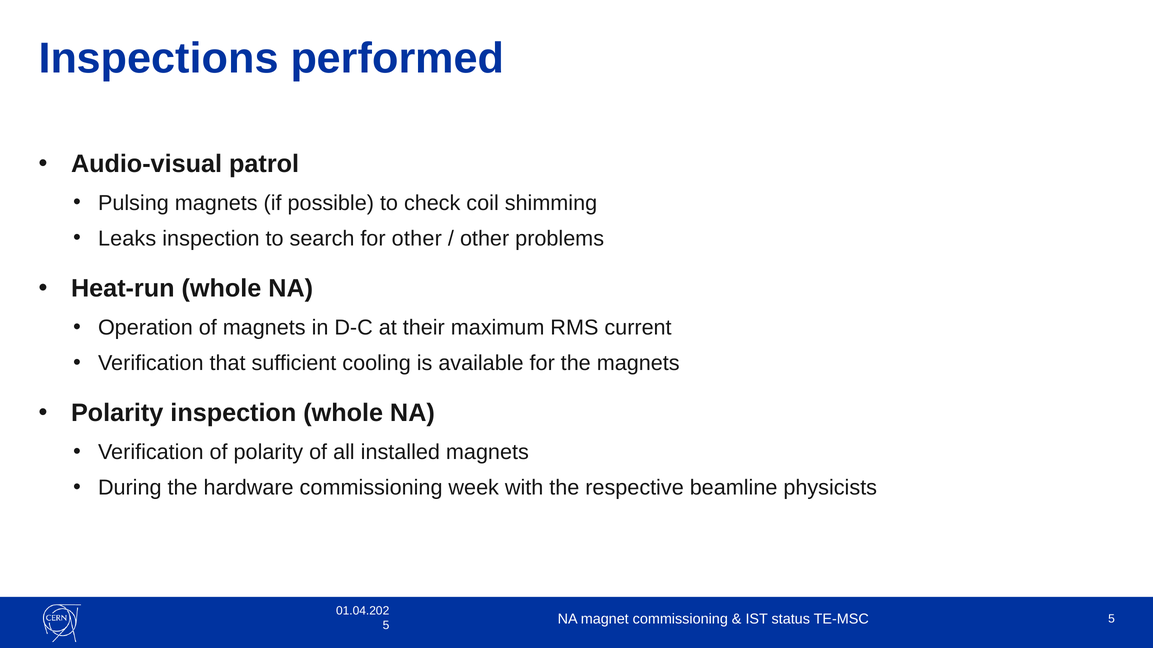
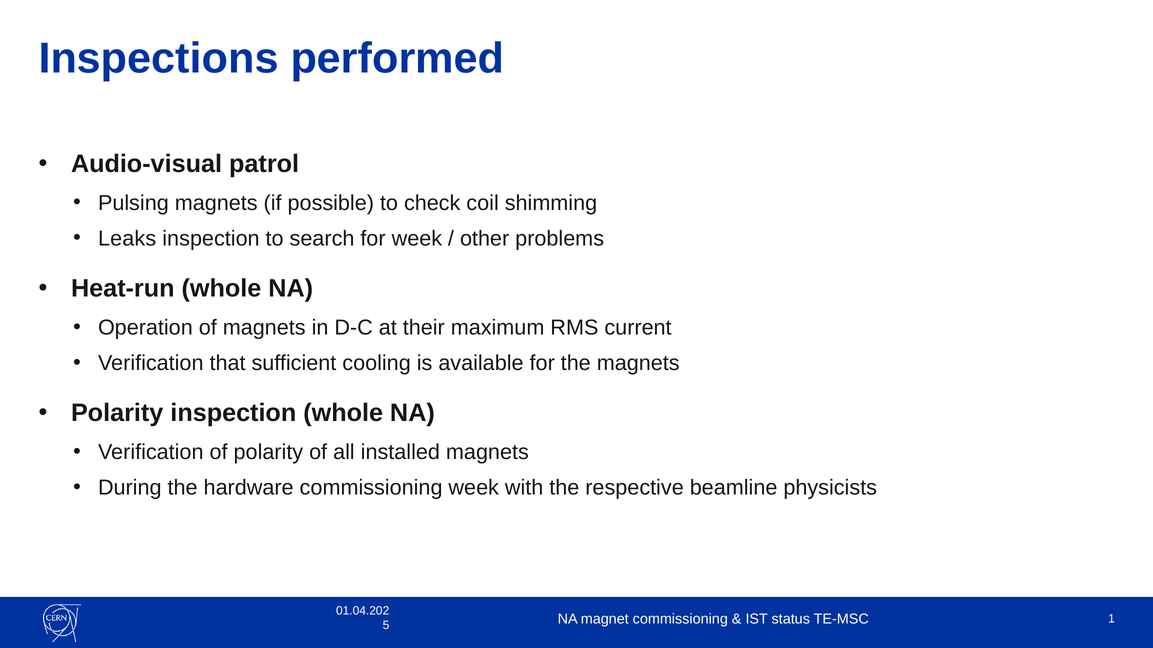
for other: other -> week
TE-MSC 5: 5 -> 1
